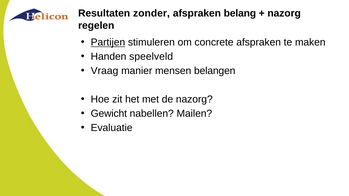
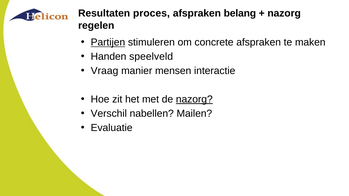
zonder: zonder -> proces
belangen: belangen -> interactie
nazorg at (194, 99) underline: none -> present
Gewicht: Gewicht -> Verschil
